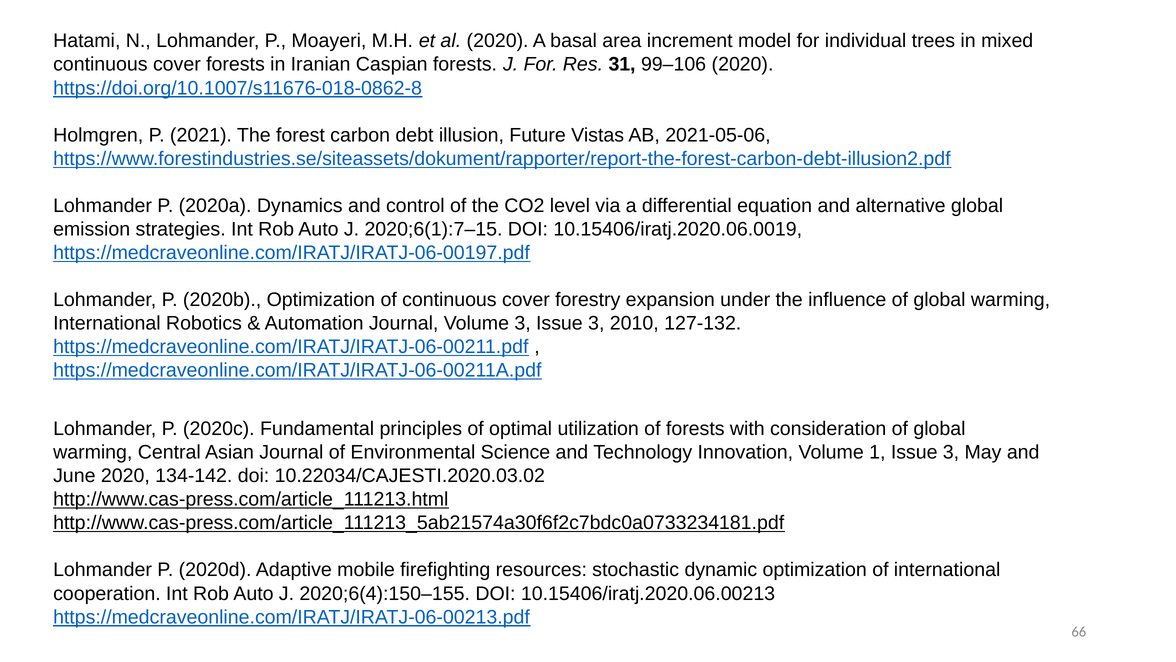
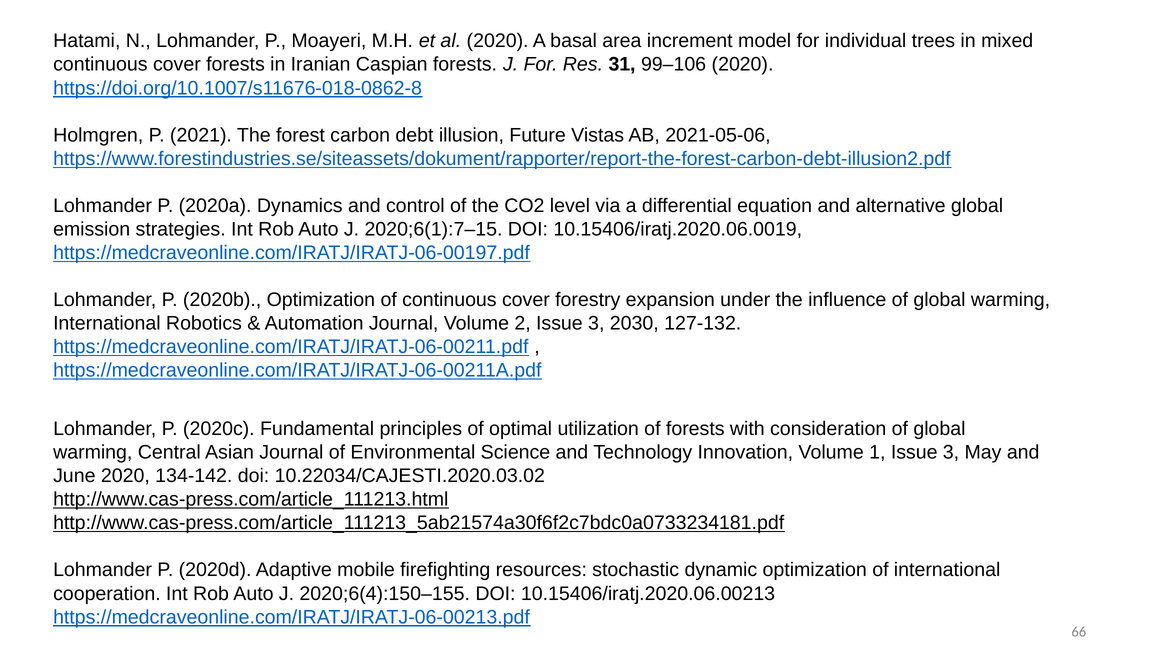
Volume 3: 3 -> 2
2010: 2010 -> 2030
